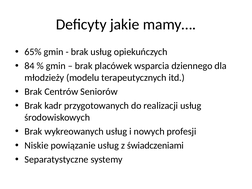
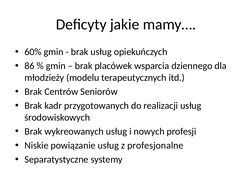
65%: 65% -> 60%
84: 84 -> 86
świadczeniami: świadczeniami -> profesjonalne
